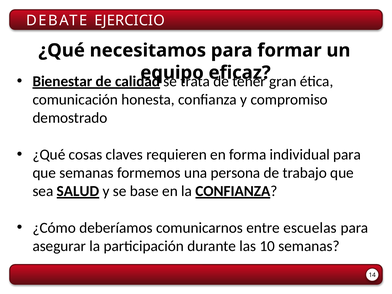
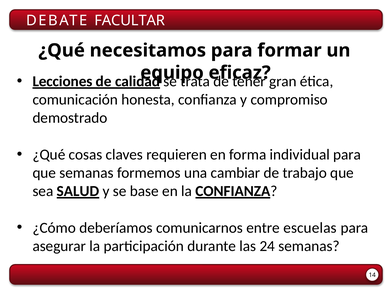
EJERCICIO: EJERCICIO -> FACULTAR
Bienestar: Bienestar -> Lecciones
persona: persona -> cambiar
10: 10 -> 24
